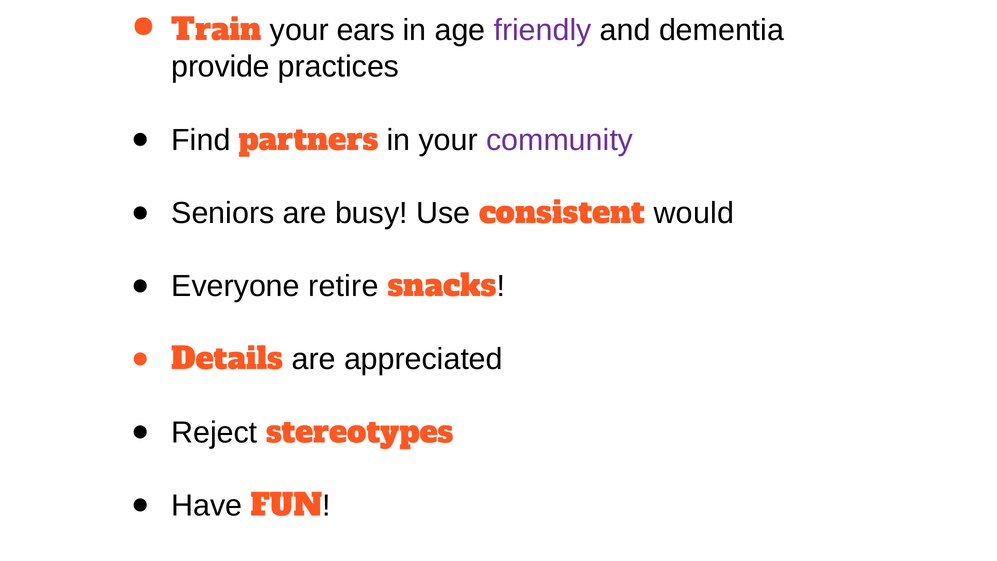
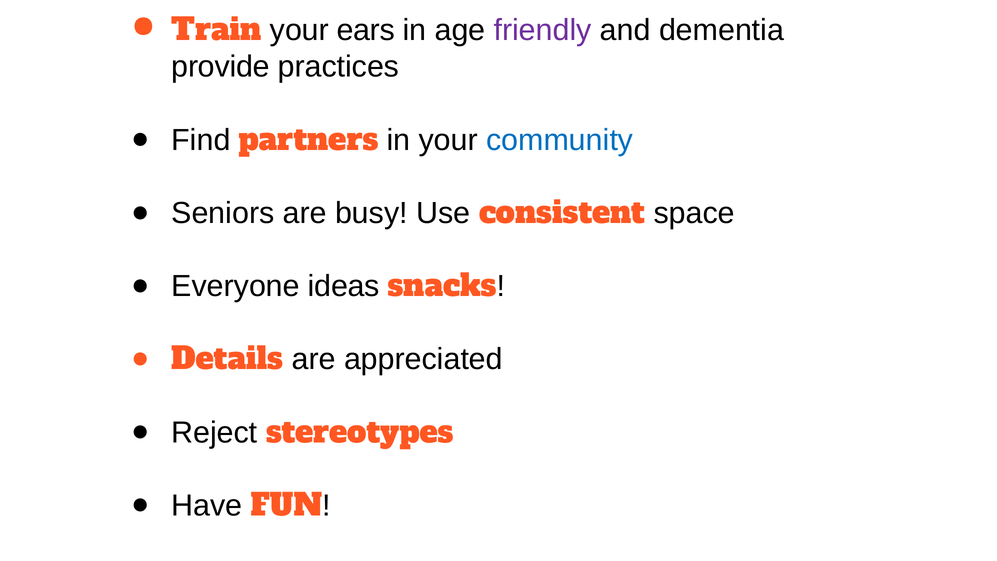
community colour: purple -> blue
would: would -> space
retire: retire -> ideas
